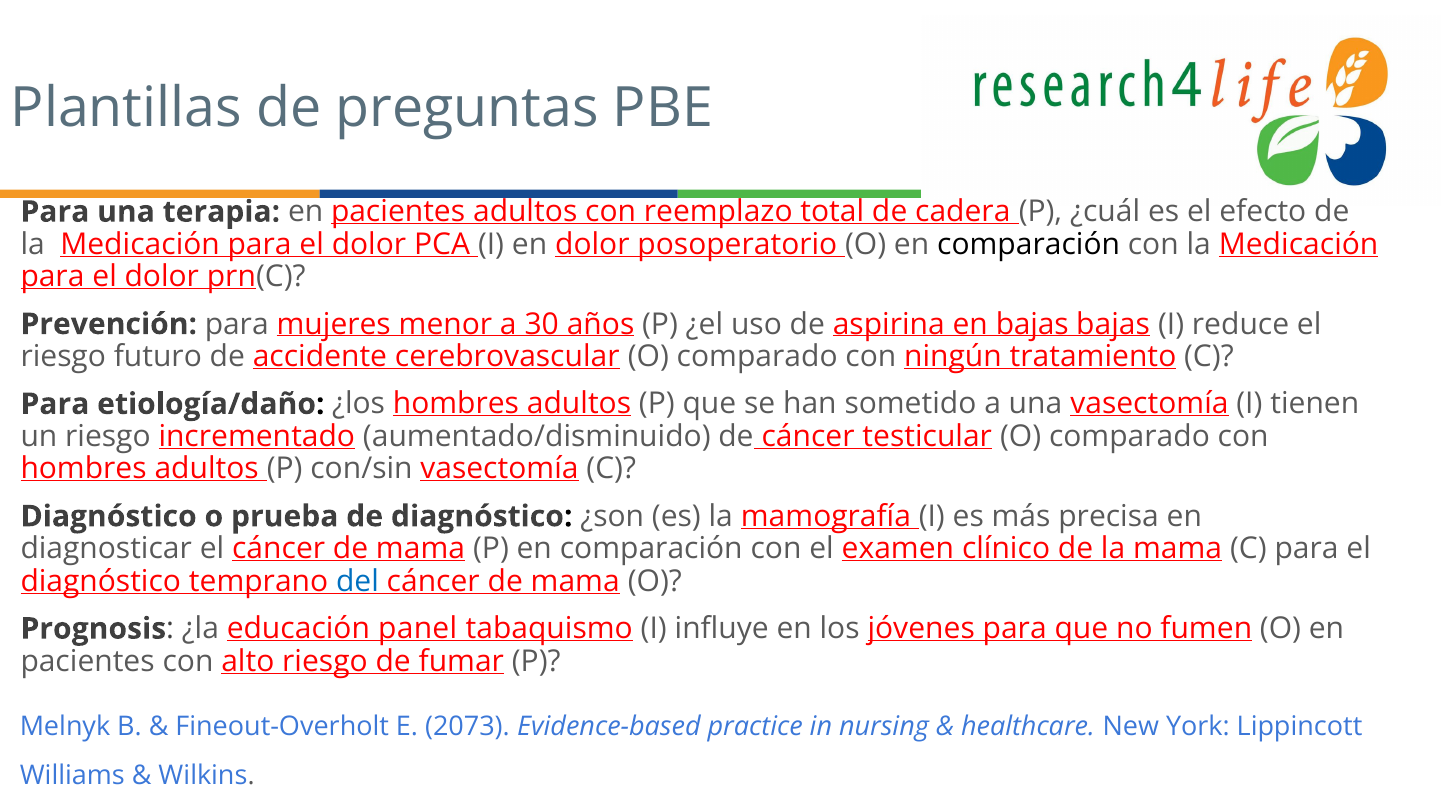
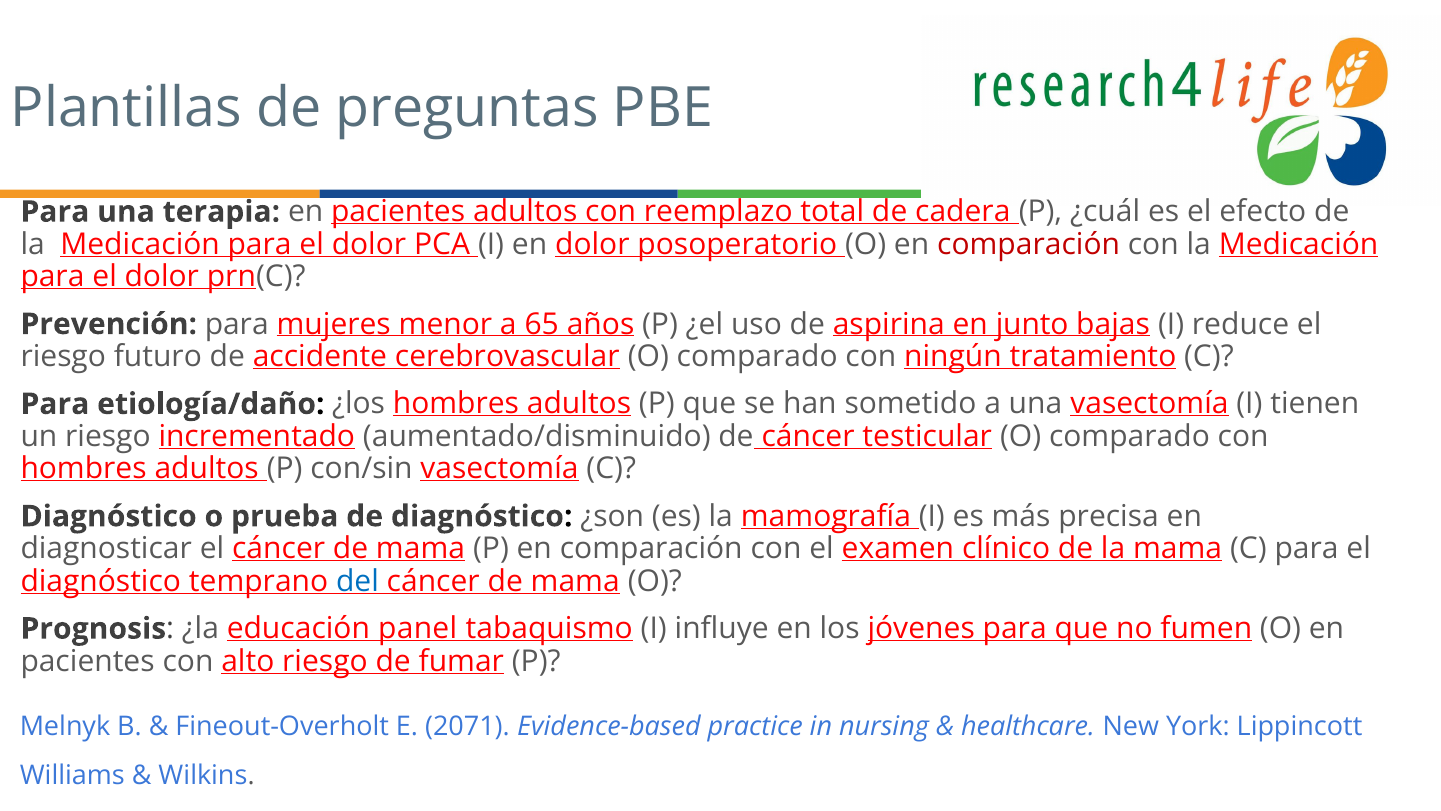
comparación at (1029, 244) colour: black -> red
30: 30 -> 65
en bajas: bajas -> junto
2073: 2073 -> 2071
